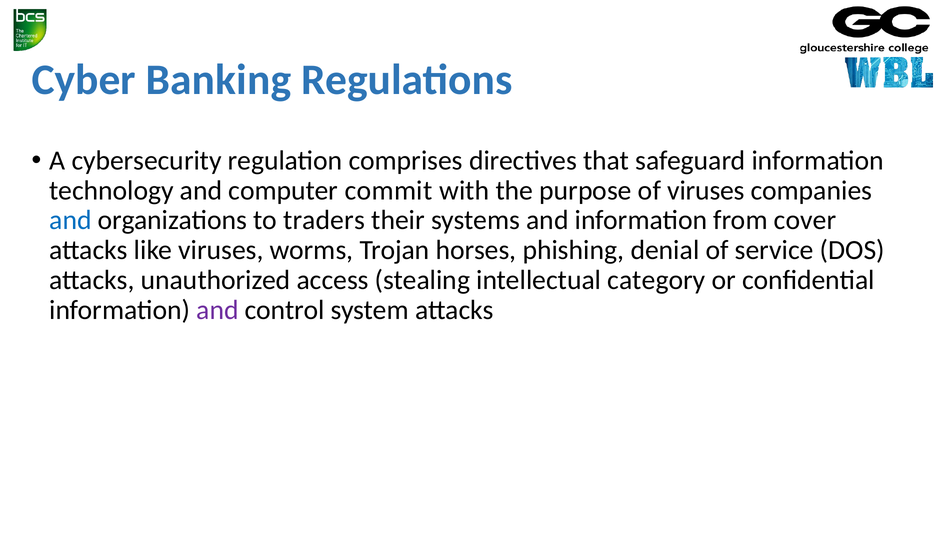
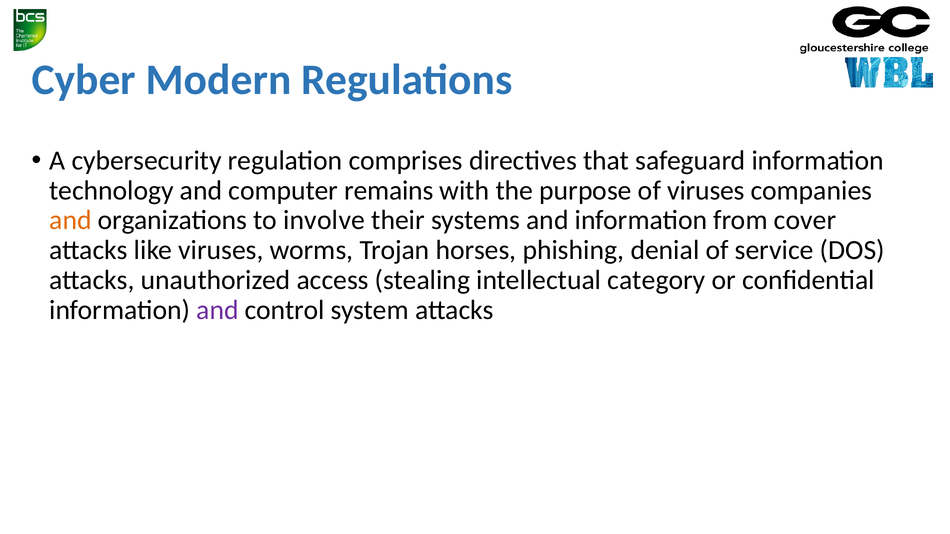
Banking: Banking -> Modern
commit: commit -> remains
and at (70, 220) colour: blue -> orange
traders: traders -> involve
